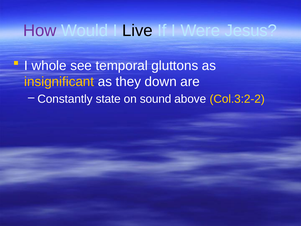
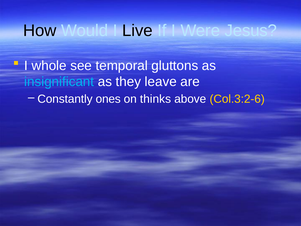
How colour: purple -> black
insignificant colour: yellow -> light blue
down: down -> leave
state: state -> ones
sound: sound -> thinks
Col.3:2-2: Col.3:2-2 -> Col.3:2-6
